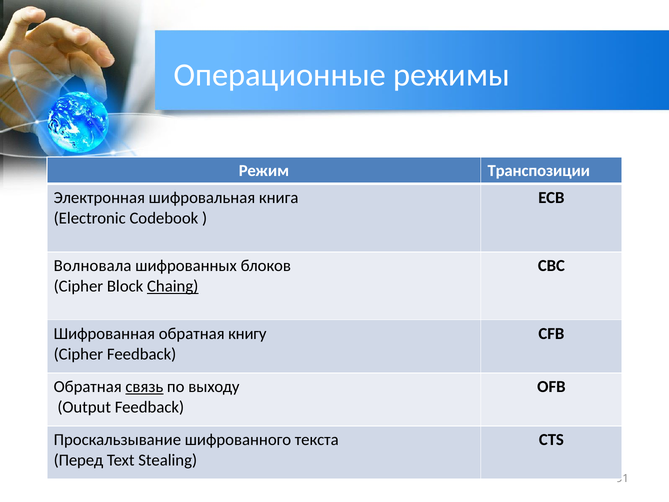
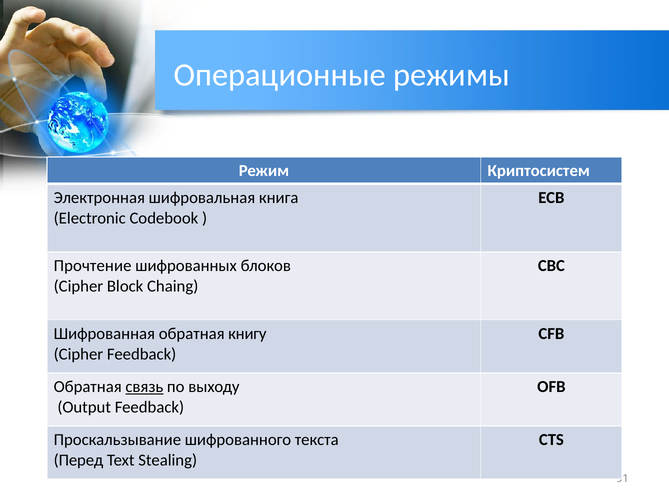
Транспозиции: Транспозиции -> Криптосистем
Волновала: Волновала -> Прочтение
Chaing underline: present -> none
